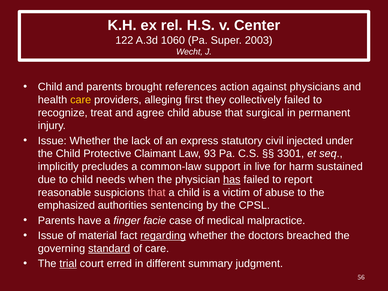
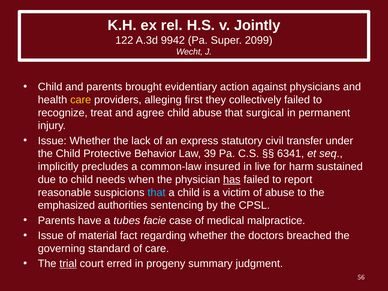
Center: Center -> Jointly
1060: 1060 -> 9942
2003: 2003 -> 2099
references: references -> evidentiary
injected: injected -> transfer
Claimant: Claimant -> Behavior
93: 93 -> 39
3301: 3301 -> 6341
support: support -> insured
that at (157, 192) colour: pink -> light blue
finger: finger -> tubes
regarding underline: present -> none
standard underline: present -> none
different: different -> progeny
